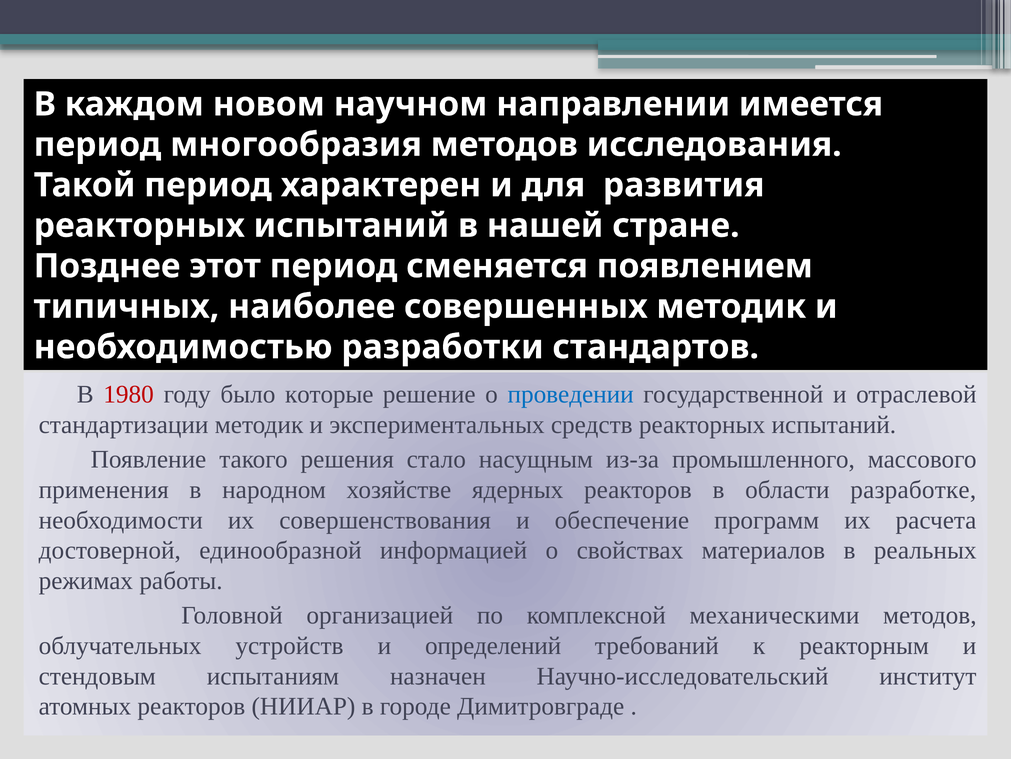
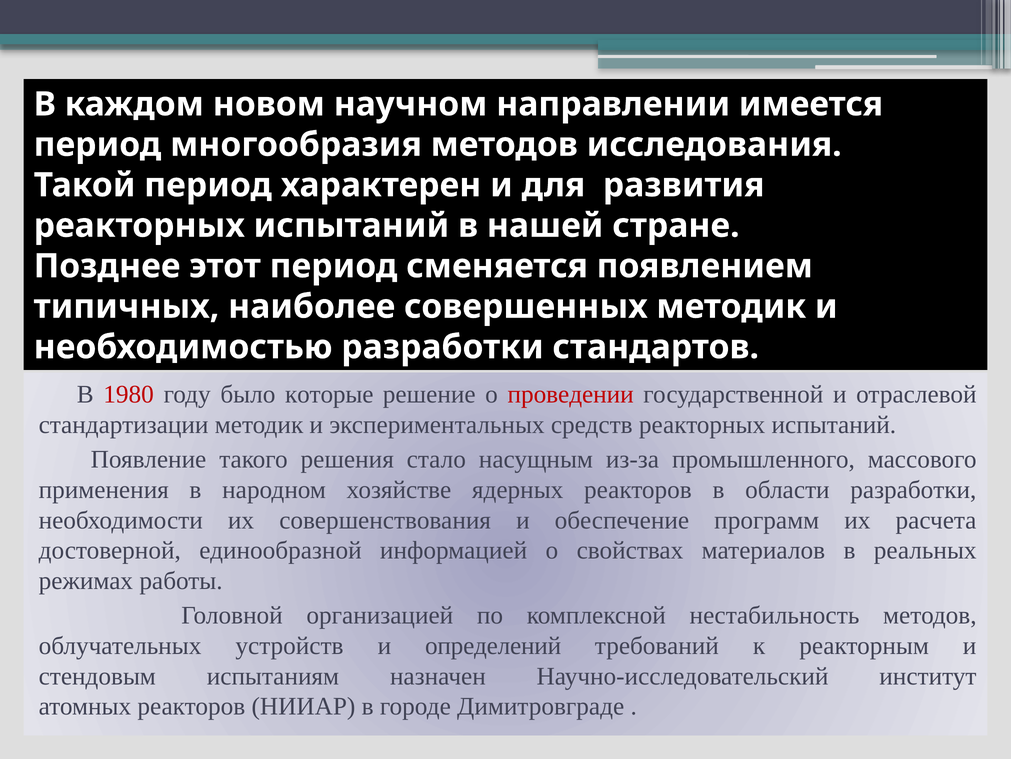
проведении colour: blue -> red
области разработке: разработке -> разработки
механическими: механическими -> нестабильность
